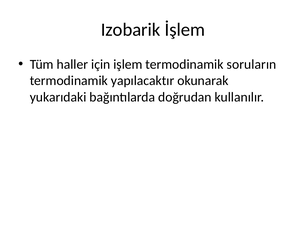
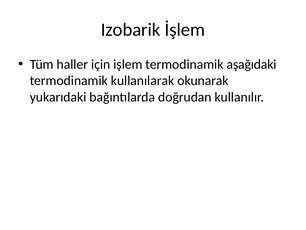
soruların: soruların -> aşağıdaki
yapılacaktır: yapılacaktır -> kullanılarak
